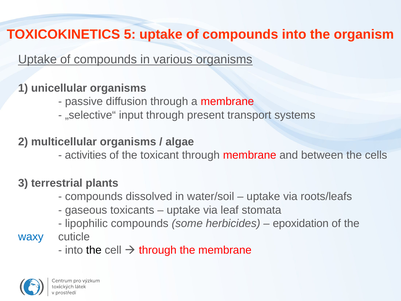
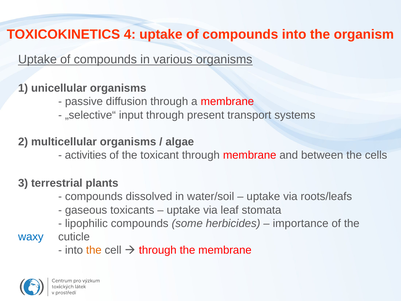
5: 5 -> 4
epoxidation: epoxidation -> importance
the at (94, 250) colour: black -> orange
